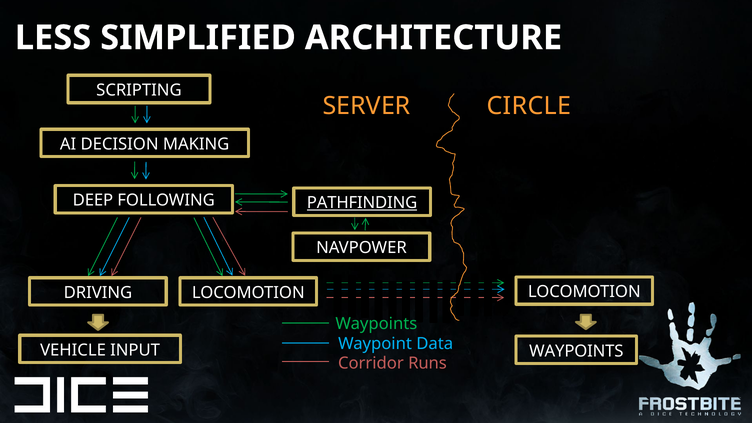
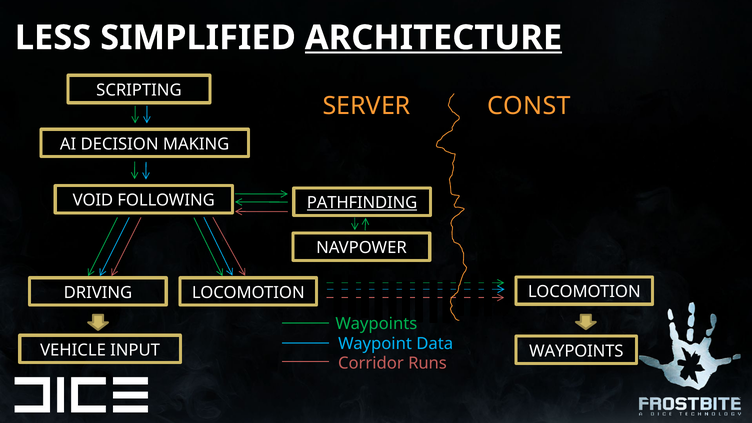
ARCHITECTURE underline: none -> present
CIRCLE: CIRCLE -> CONST
DEEP: DEEP -> VOID
